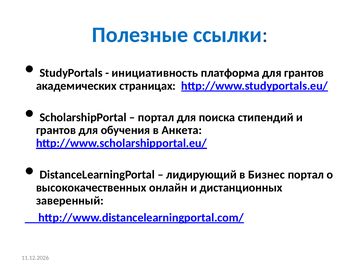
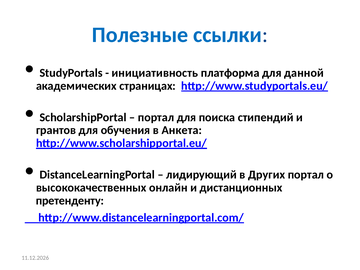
для грантов: грантов -> данной
Бизнес: Бизнес -> Других
заверенный: заверенный -> претенденту
